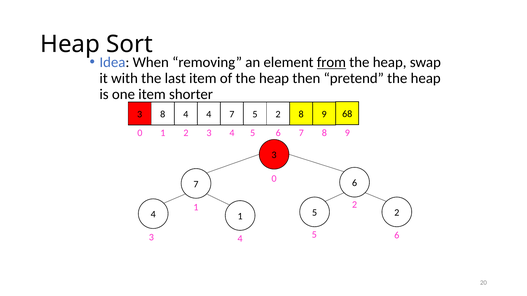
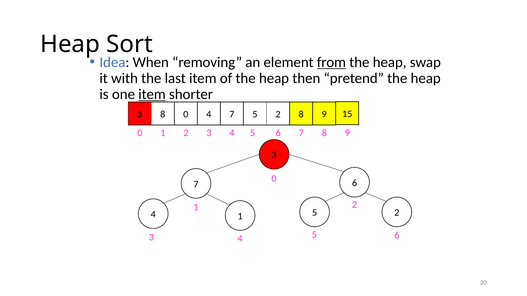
item at (152, 94) underline: none -> present
8 4: 4 -> 0
68: 68 -> 15
